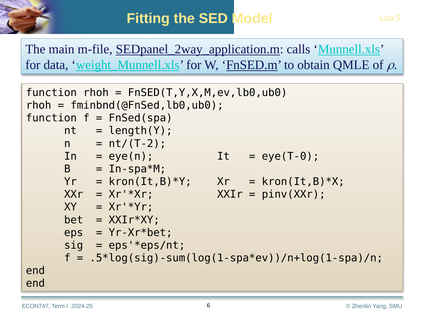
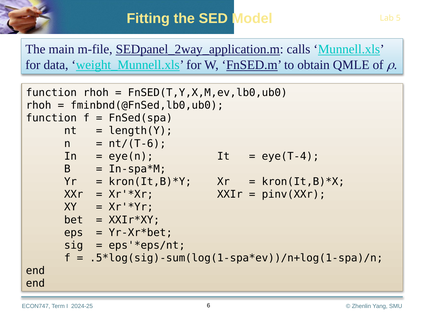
nt/(T-2: nt/(T-2 -> nt/(T-6
eye(T-0: eye(T-0 -> eye(T-4
